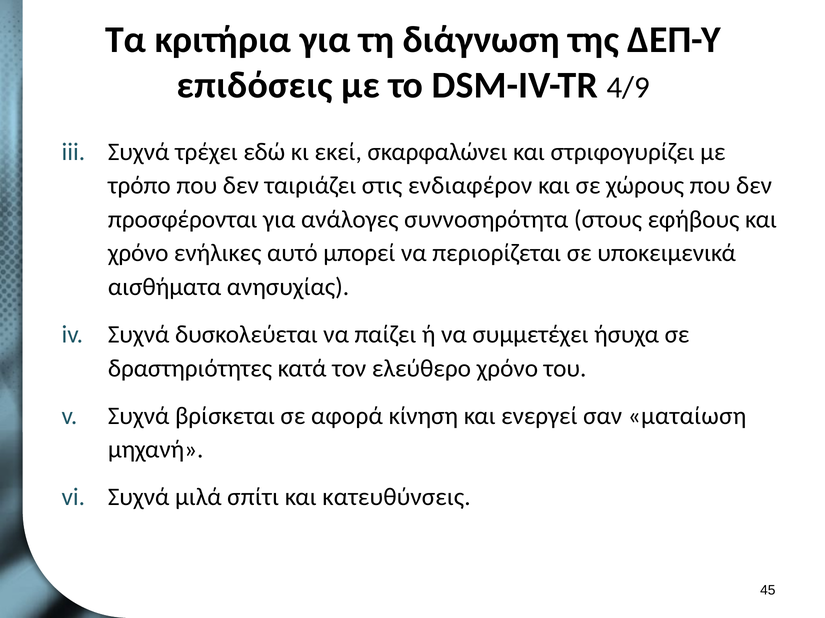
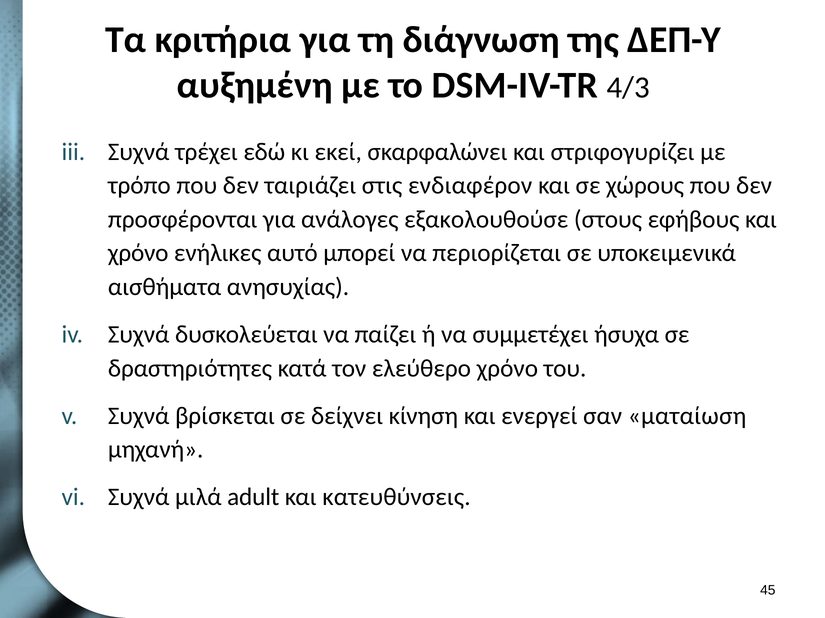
επιδόσεις: επιδόσεις -> αυξημένη
4/9: 4/9 -> 4/3
συννοσηρότητα: συννοσηρότητα -> εξακολουθούσε
αφορά: αφορά -> δείχνει
σπίτι: σπίτι -> adult
